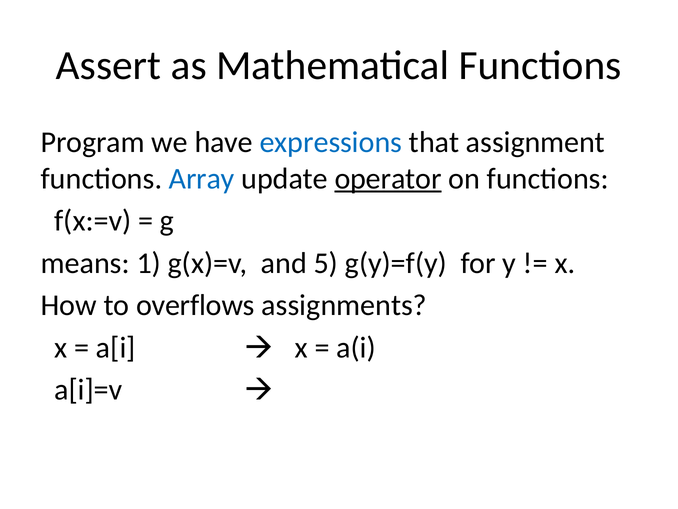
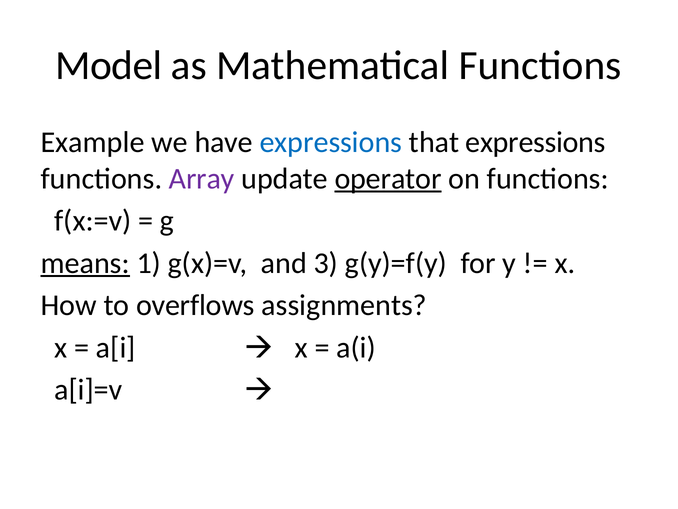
Assert: Assert -> Model
Program: Program -> Example
that assignment: assignment -> expressions
Array colour: blue -> purple
means underline: none -> present
5: 5 -> 3
